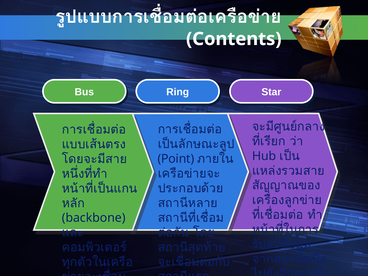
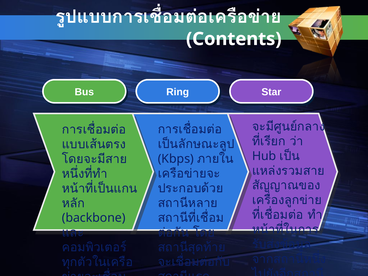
Point: Point -> Kbps
